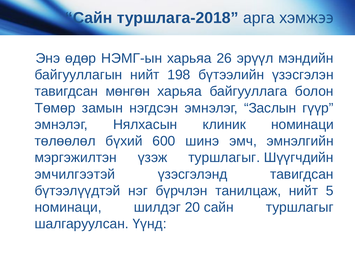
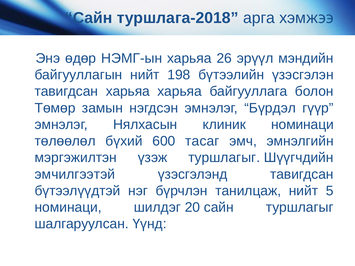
тавигдсан мөнгөн: мөнгөн -> харьяа
Заслын: Заслын -> Бүрдэл
шинэ: шинэ -> тасаг
